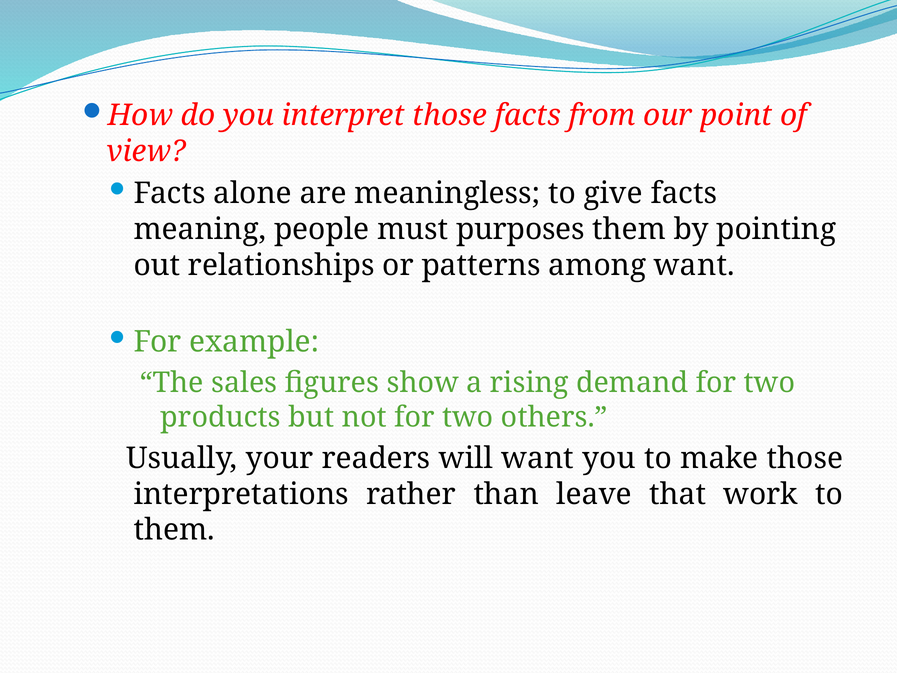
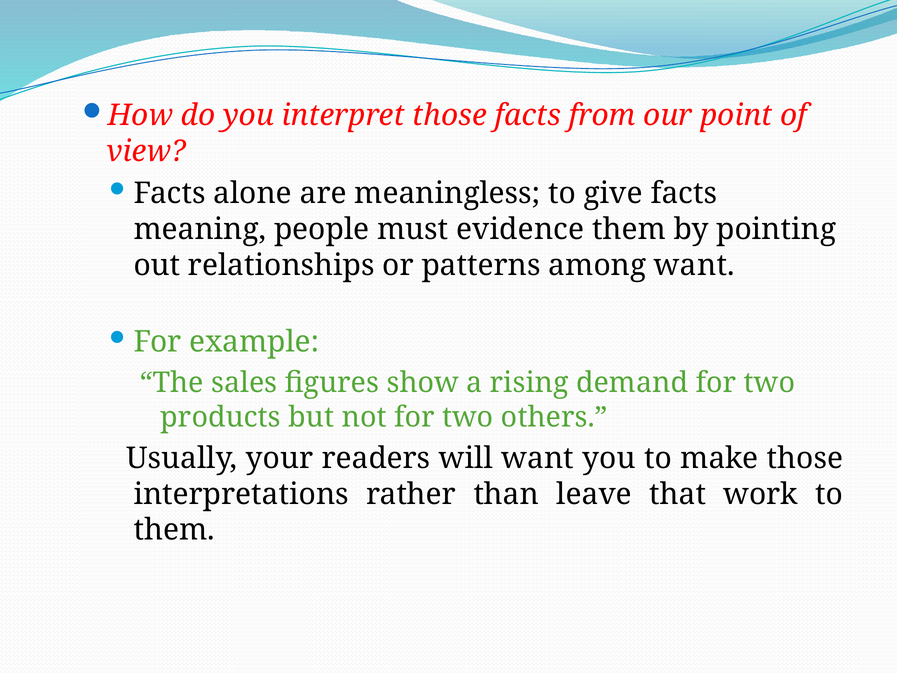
purposes: purposes -> evidence
